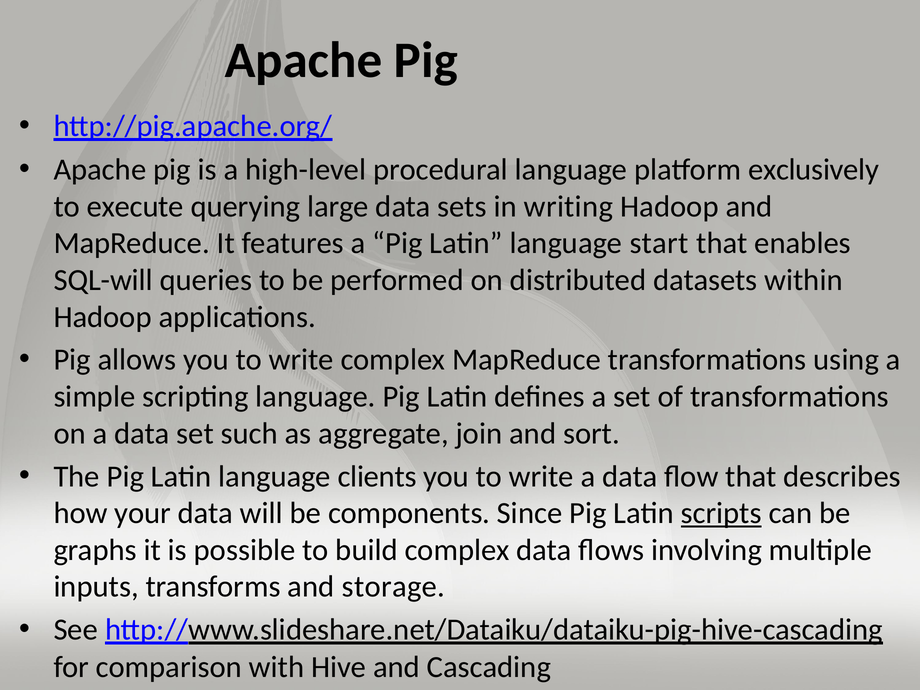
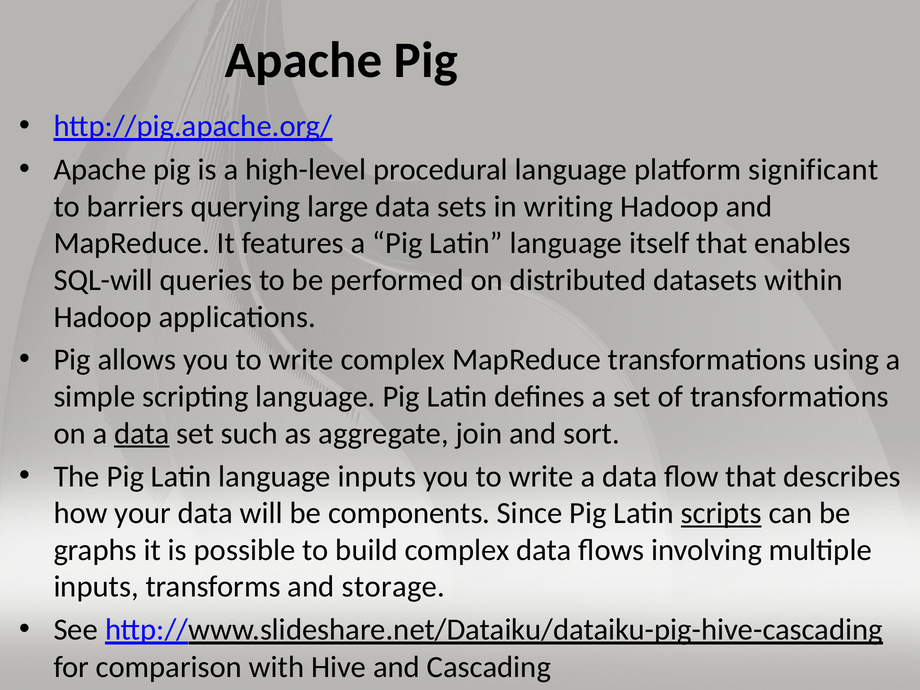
exclusively: exclusively -> significant
execute: execute -> barriers
start: start -> itself
data at (142, 433) underline: none -> present
language clients: clients -> inputs
